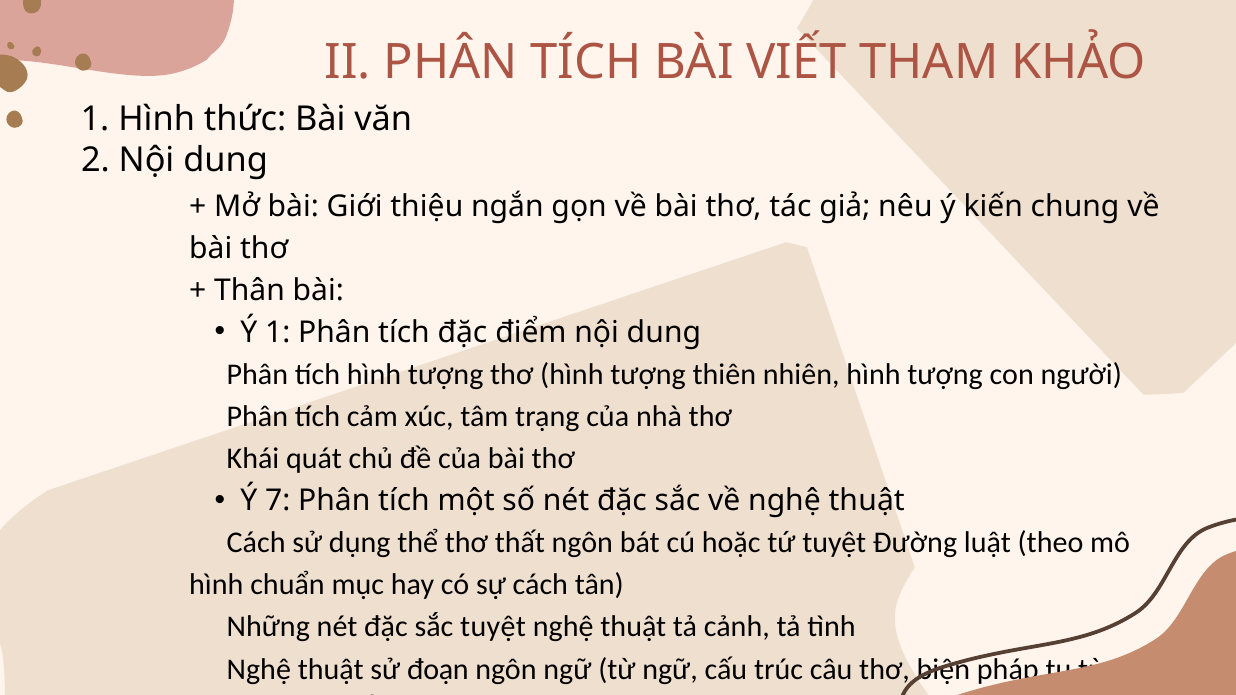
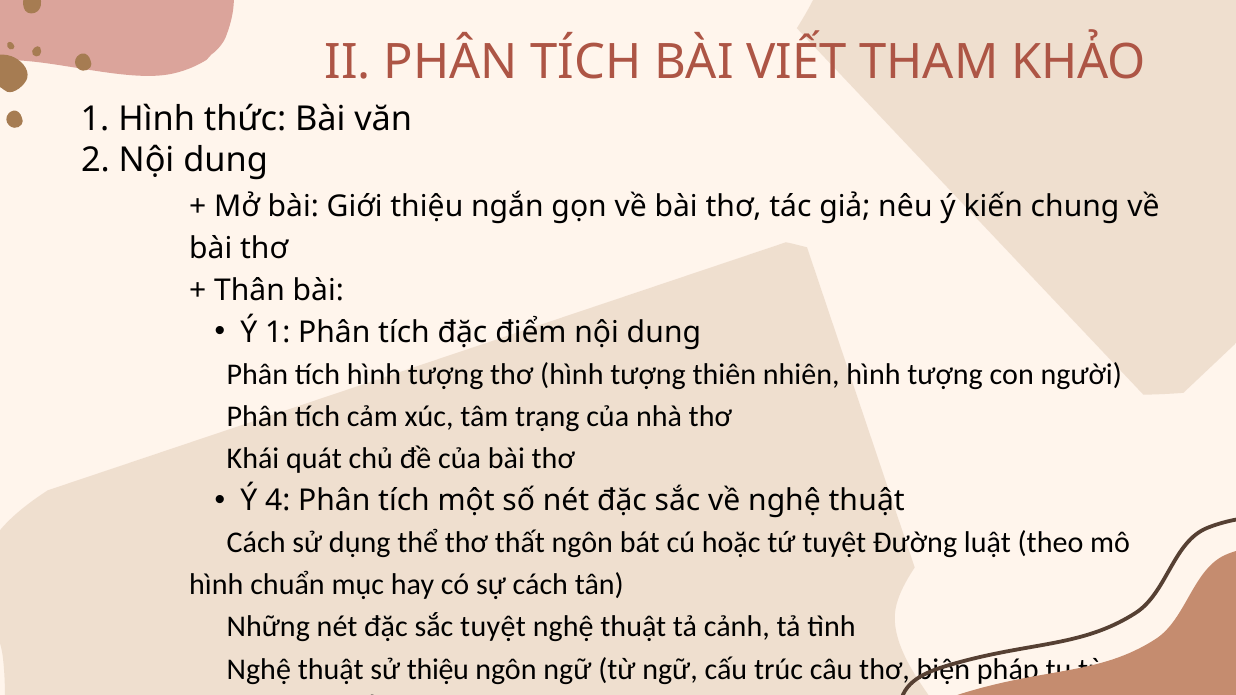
7: 7 -> 4
đoạn: đoạn -> thiệu
